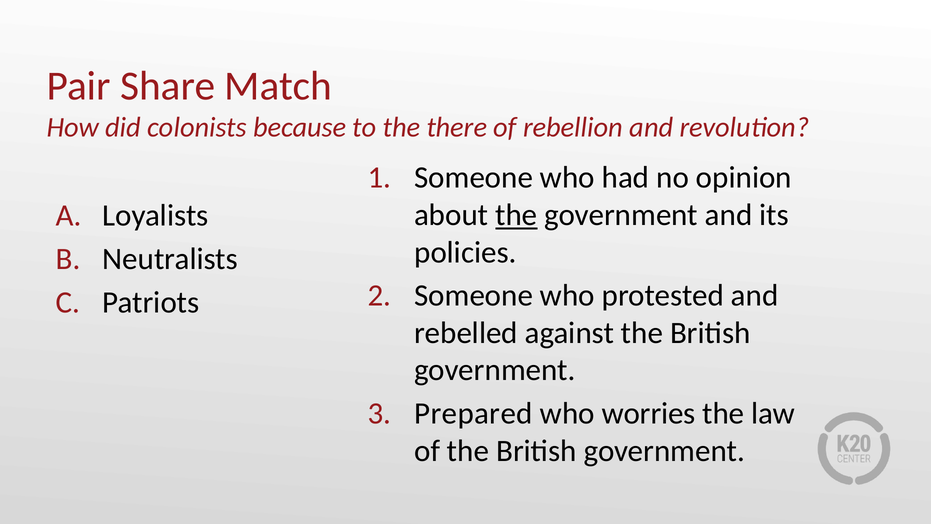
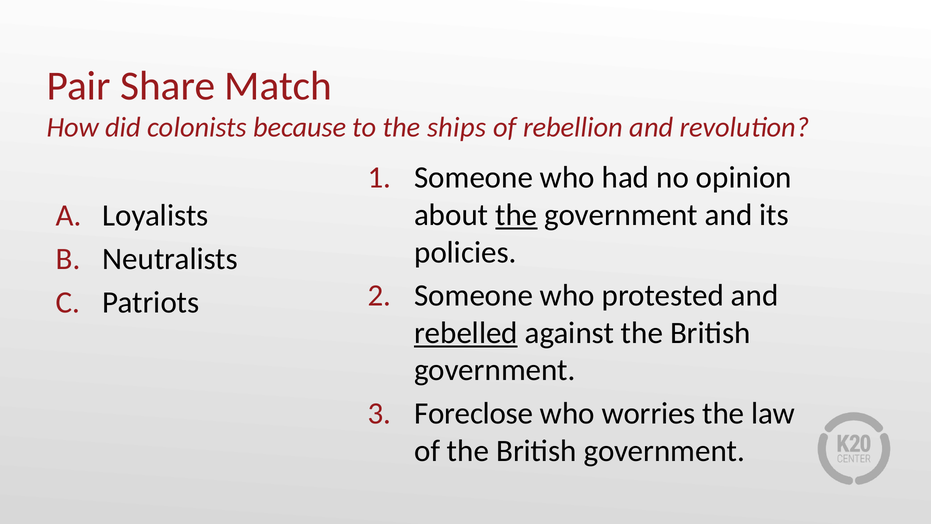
there: there -> ships
rebelled underline: none -> present
Prepared: Prepared -> Foreclose
